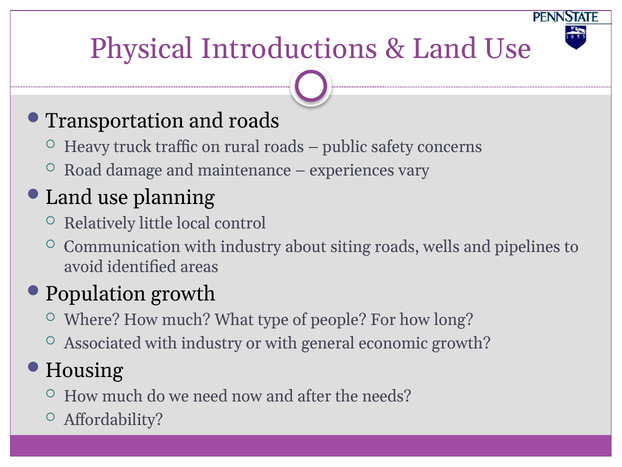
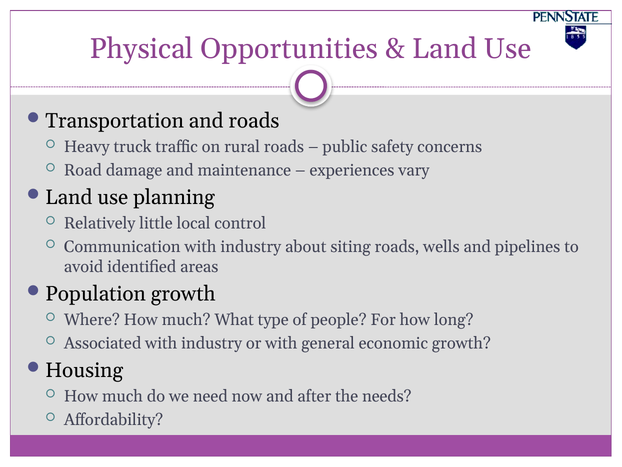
Introductions: Introductions -> Opportunities
